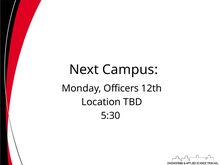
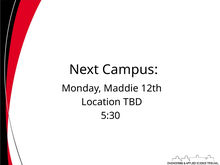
Officers: Officers -> Maddie
